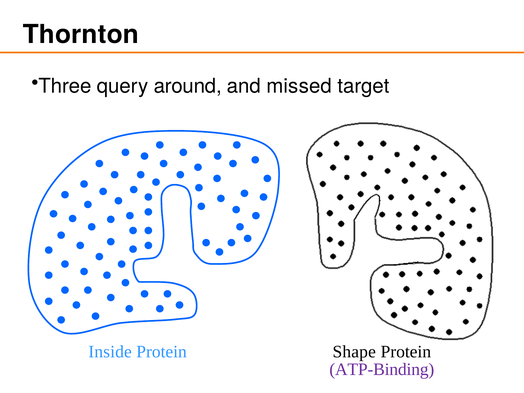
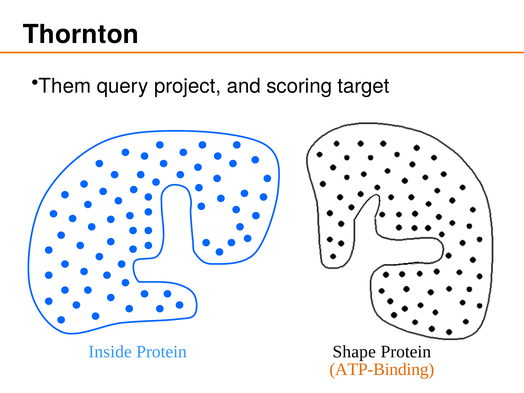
Three: Three -> Them
around: around -> project
missed: missed -> scoring
ATP-Binding colour: purple -> orange
